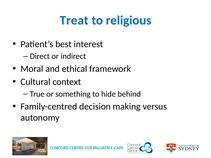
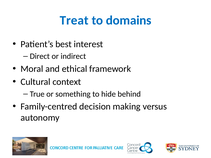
religious: religious -> domains
